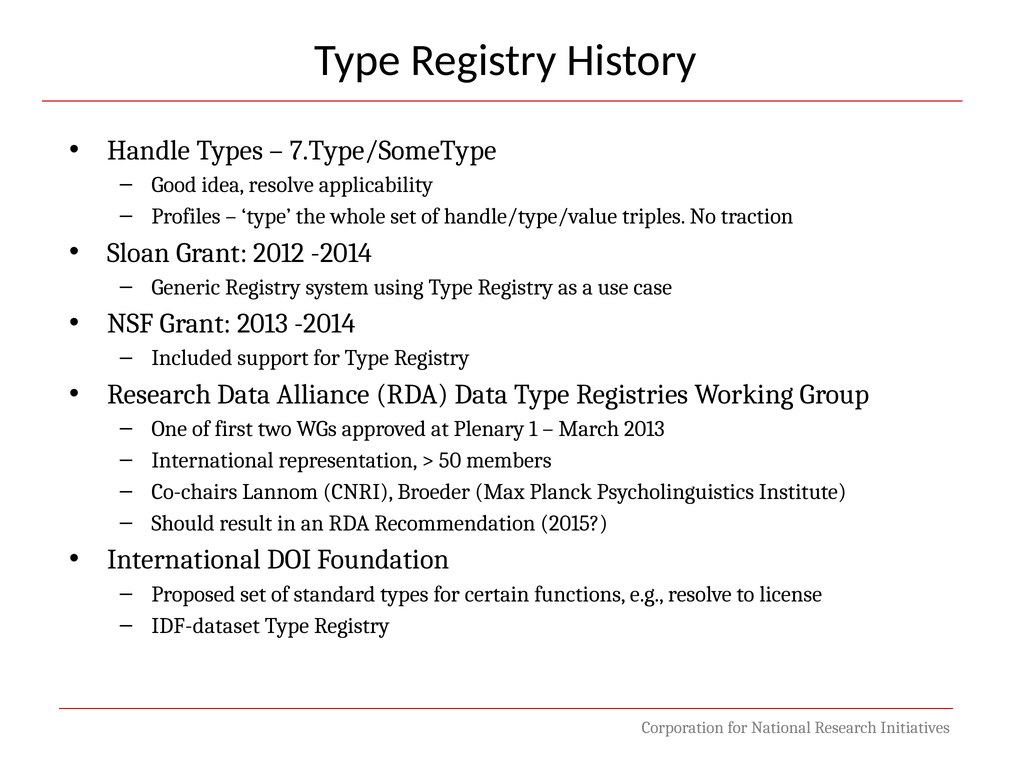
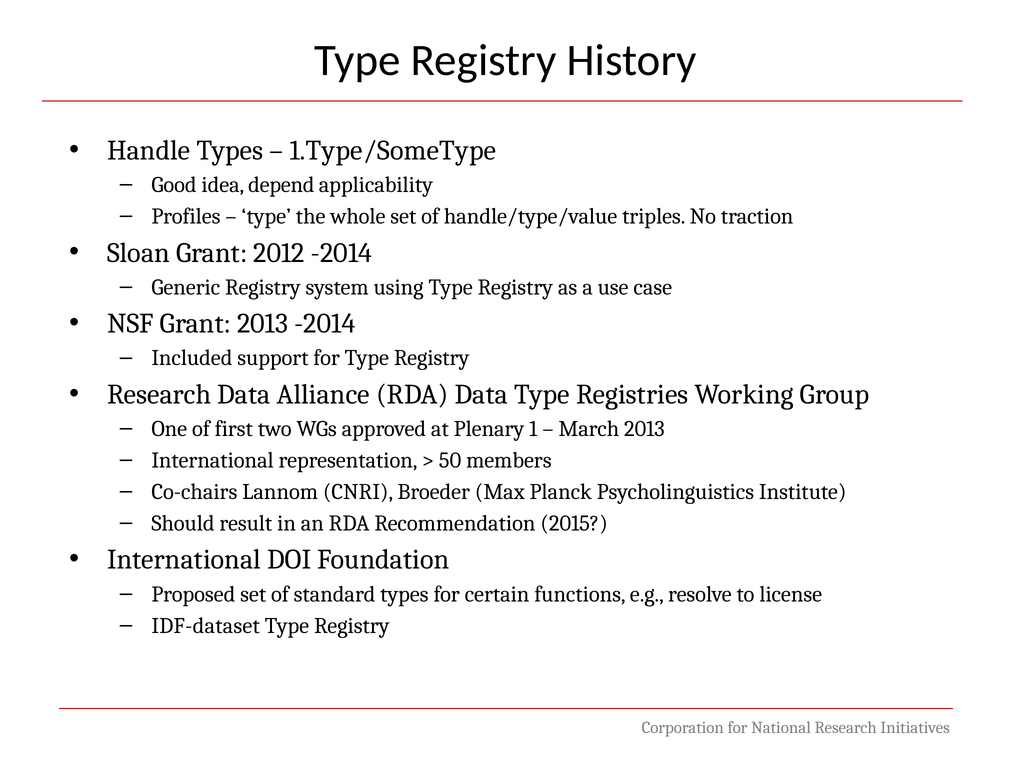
7.Type/SomeType: 7.Type/SomeType -> 1.Type/SomeType
idea resolve: resolve -> depend
